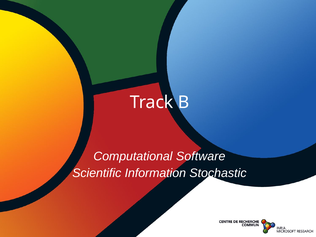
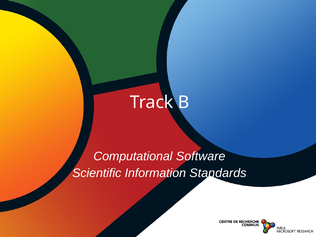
Stochastic: Stochastic -> Standards
